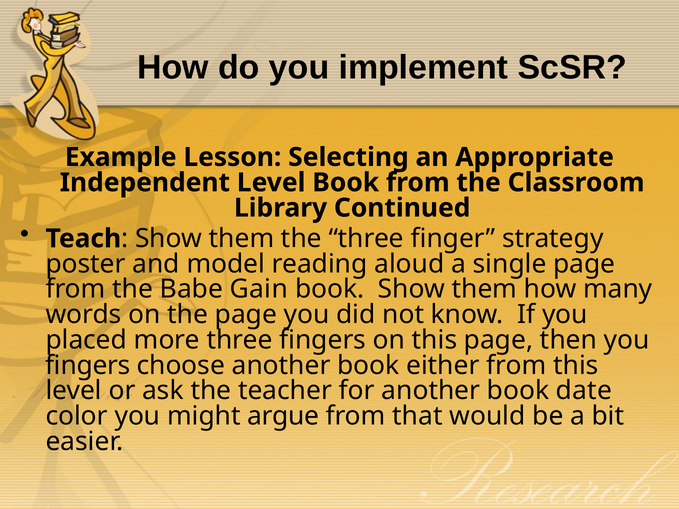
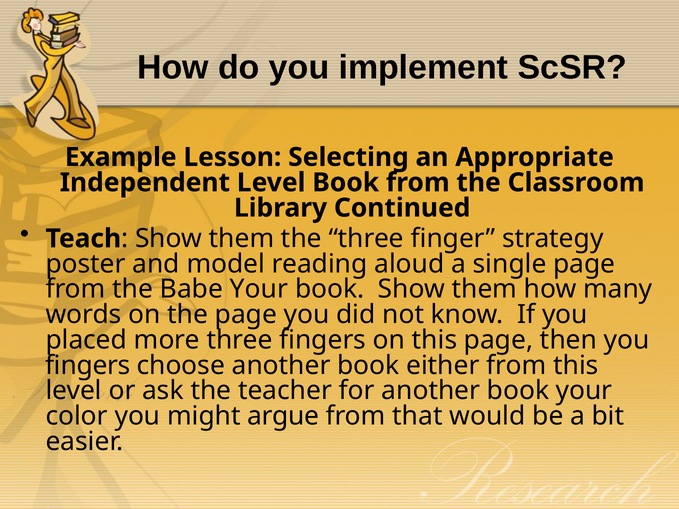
Babe Gain: Gain -> Your
book date: date -> your
